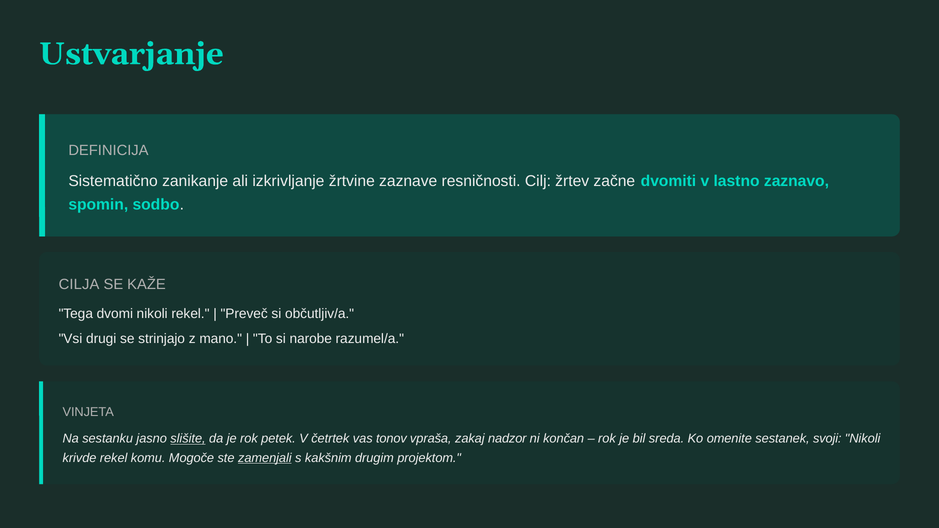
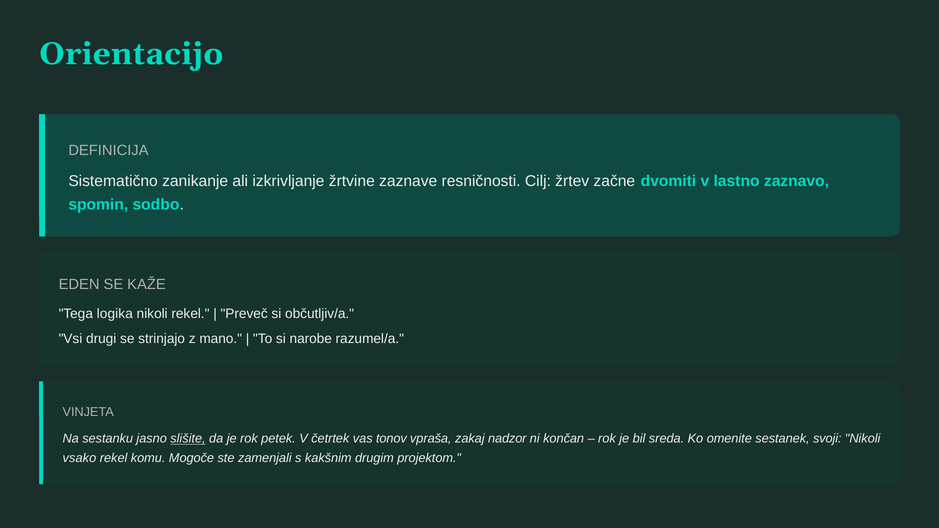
Ustvarjanje: Ustvarjanje -> Orientacijo
CILJA: CILJA -> EDEN
dvomi: dvomi -> logika
krivde: krivde -> vsako
zamenjali underline: present -> none
